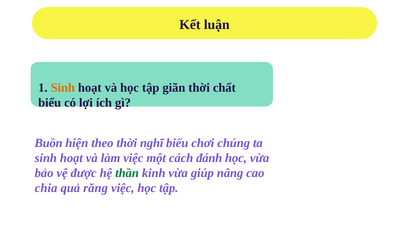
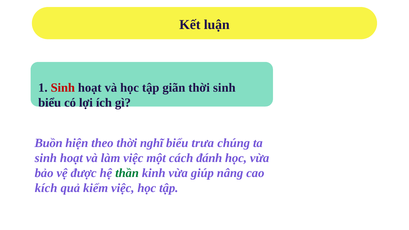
Sinh at (63, 88) colour: orange -> red
thời chất: chất -> sinh
chơi: chơi -> trưa
chia: chia -> kích
răng: răng -> kiểm
